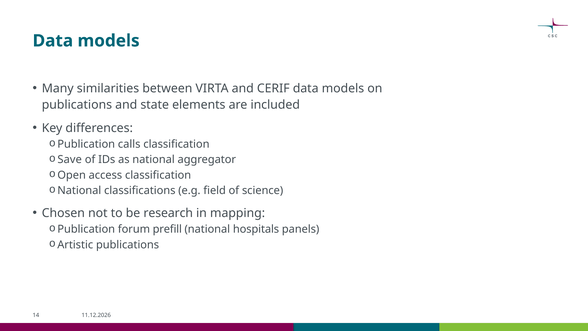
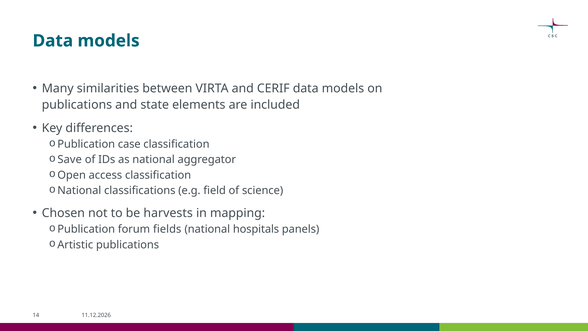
calls: calls -> case
research: research -> harvests
prefill: prefill -> fields
